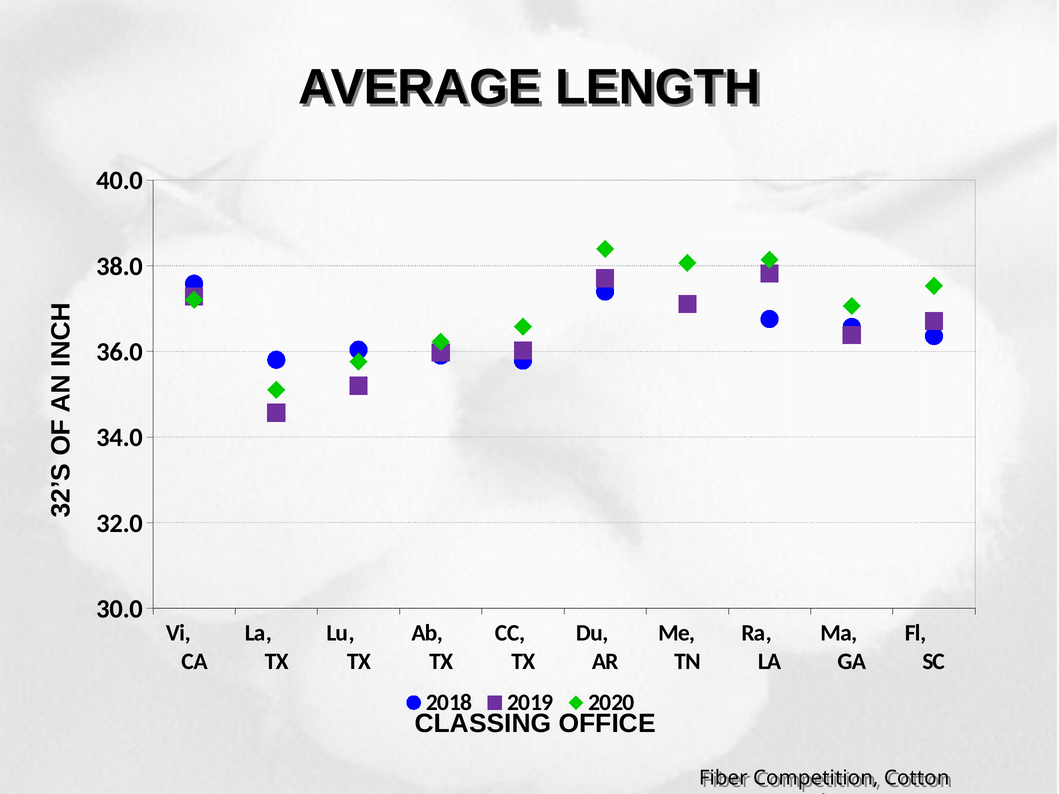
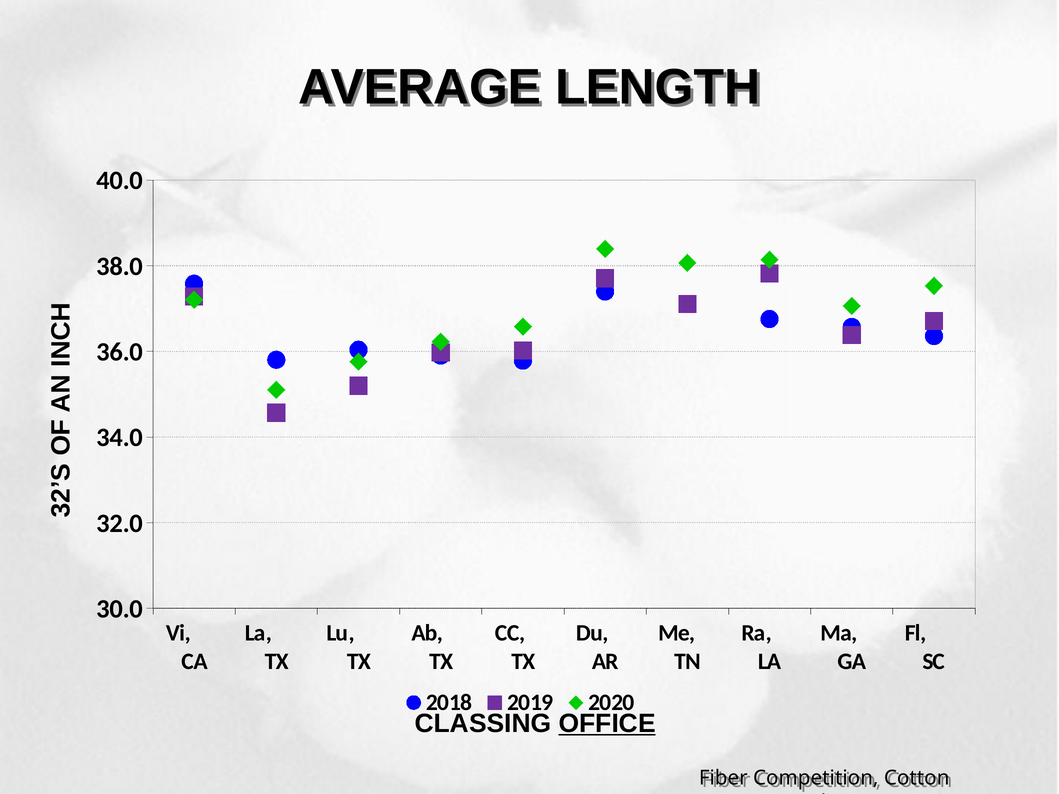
OFFICE underline: none -> present
